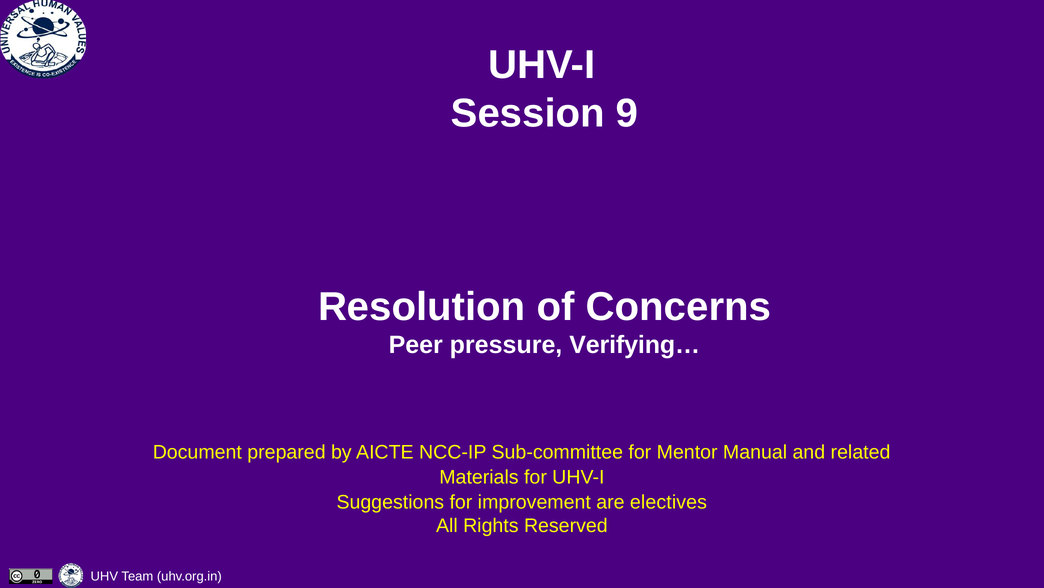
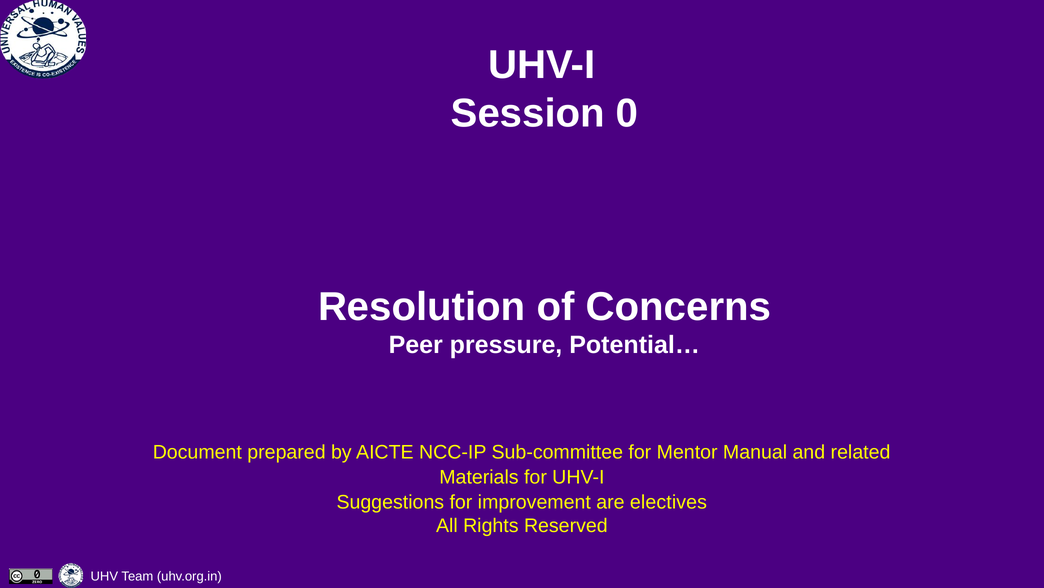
9: 9 -> 0
Verifying…: Verifying… -> Potential…
